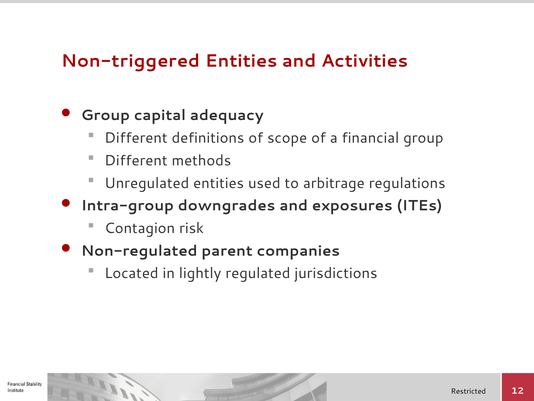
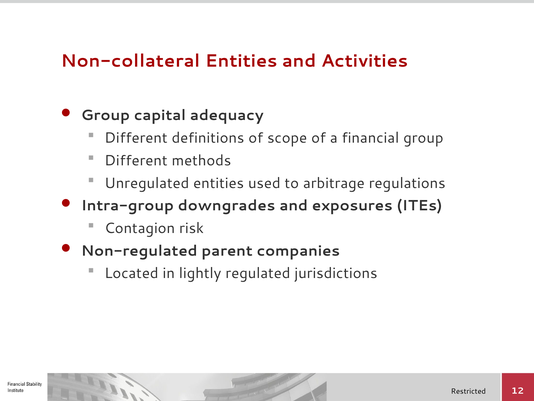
Non-triggered: Non-triggered -> Non-collateral
